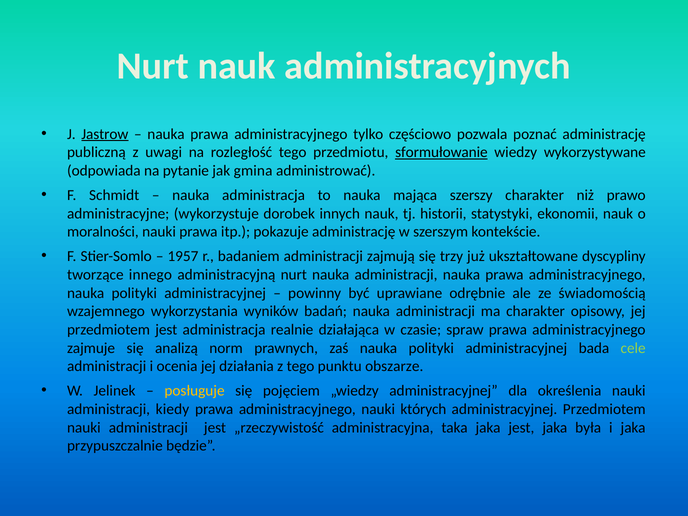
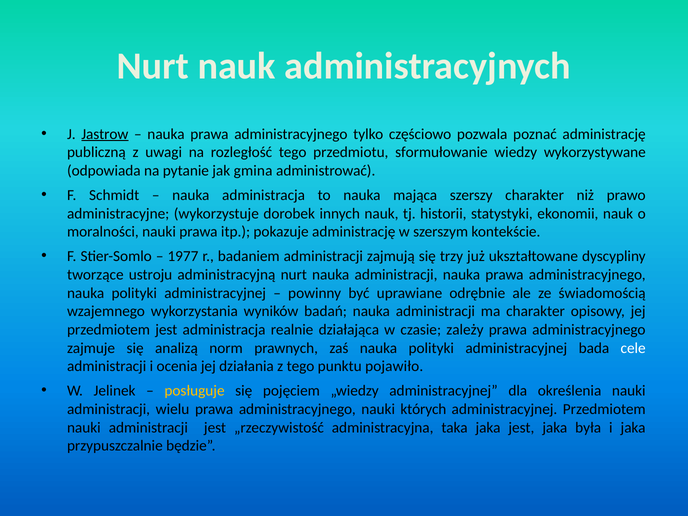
sformułowanie underline: present -> none
1957: 1957 -> 1977
innego: innego -> ustroju
spraw: spraw -> zależy
cele colour: light green -> white
obszarze: obszarze -> pojawiło
kiedy: kiedy -> wielu
